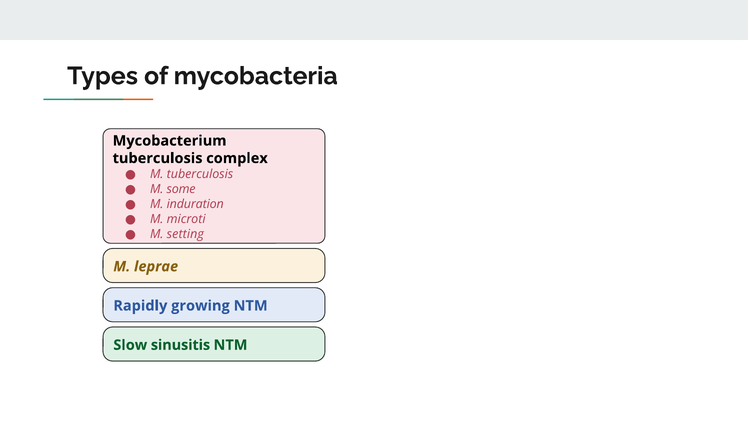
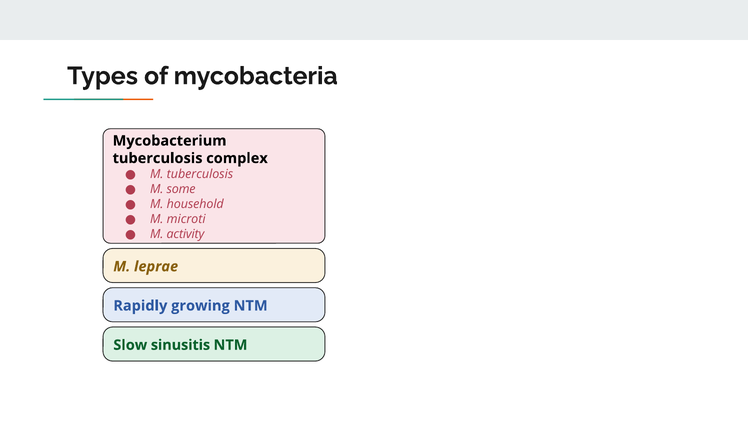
induration: induration -> household
setting: setting -> activity
